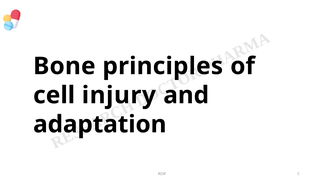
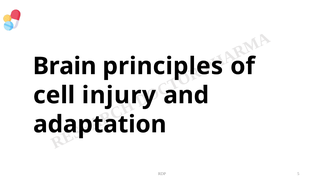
Bone: Bone -> Brain
